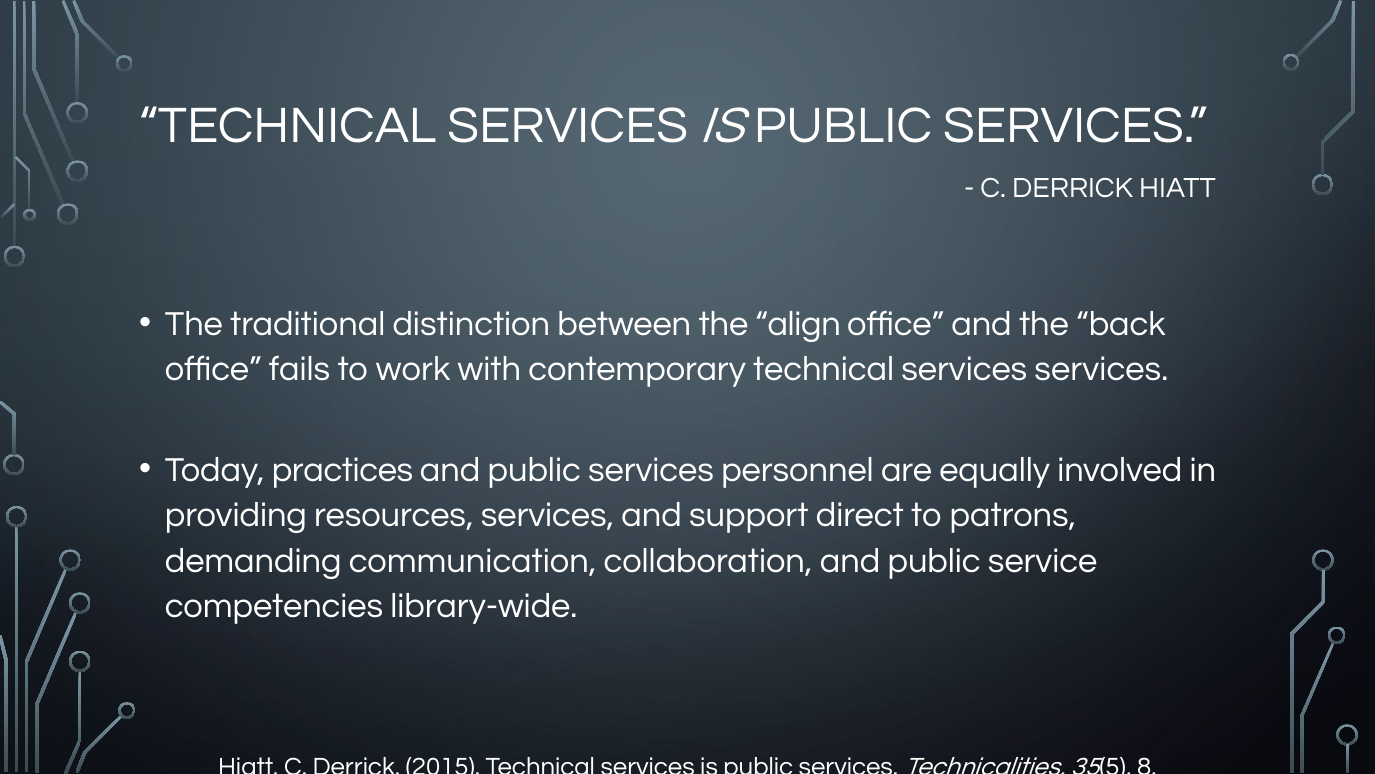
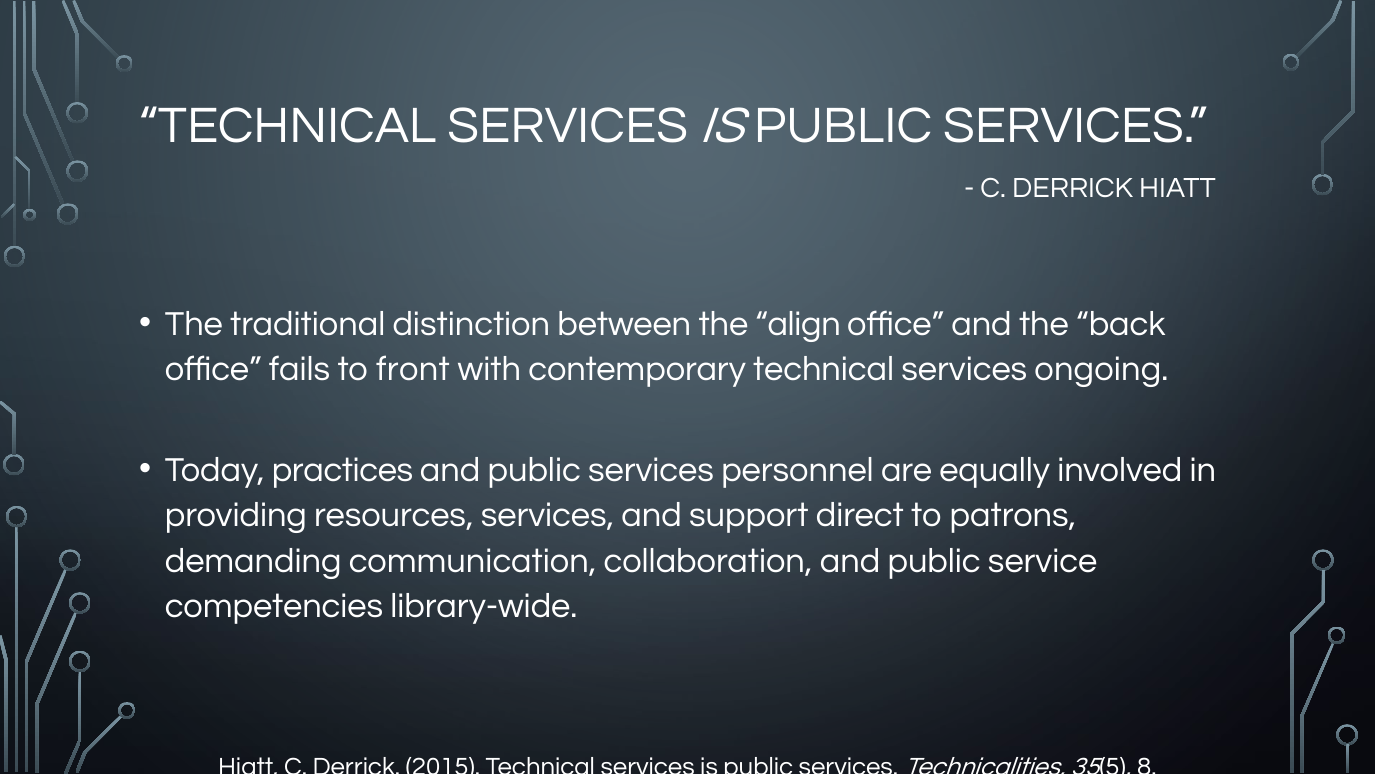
work: work -> front
services services: services -> ongoing
